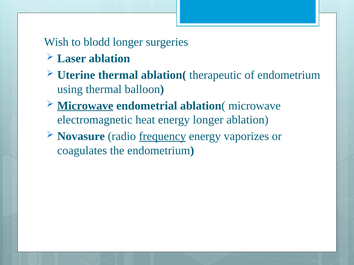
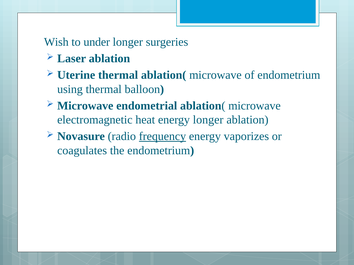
blodd: blodd -> under
thermal ablation( therapeutic: therapeutic -> microwave
Microwave at (85, 106) underline: present -> none
